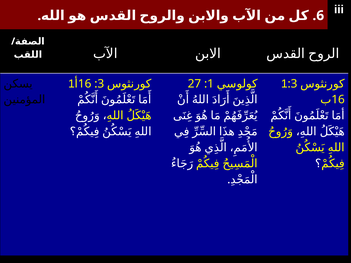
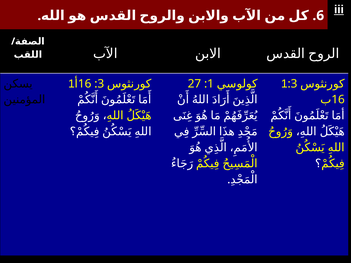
iii underline: none -> present
